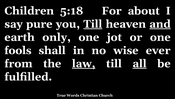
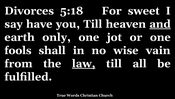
Children: Children -> Divorces
about: about -> sweet
pure: pure -> have
Till at (93, 24) underline: present -> none
ever: ever -> vain
all underline: present -> none
